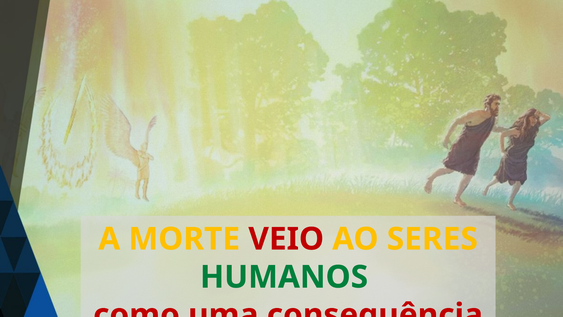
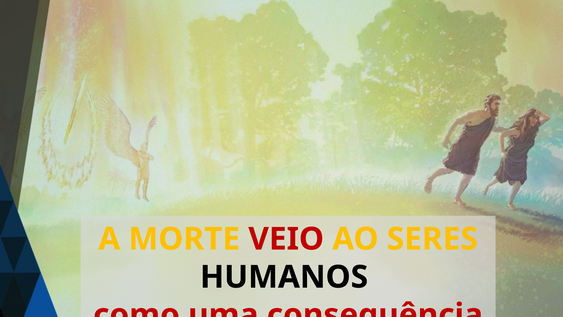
HUMANOS colour: green -> black
